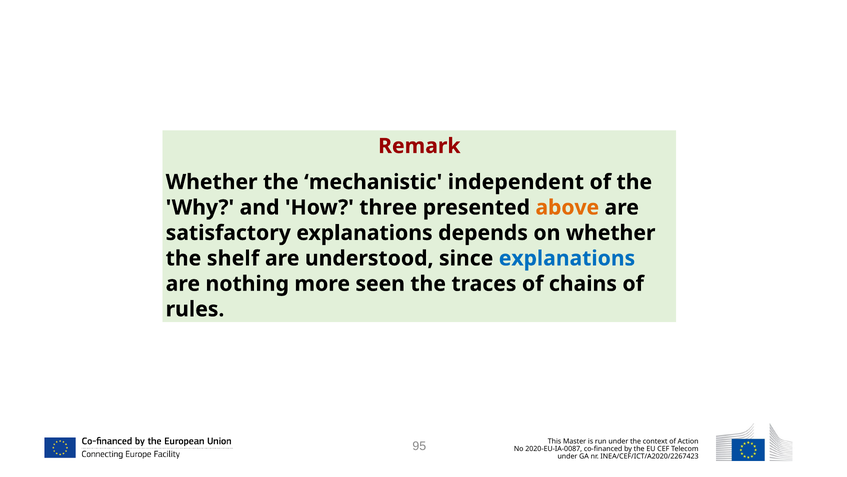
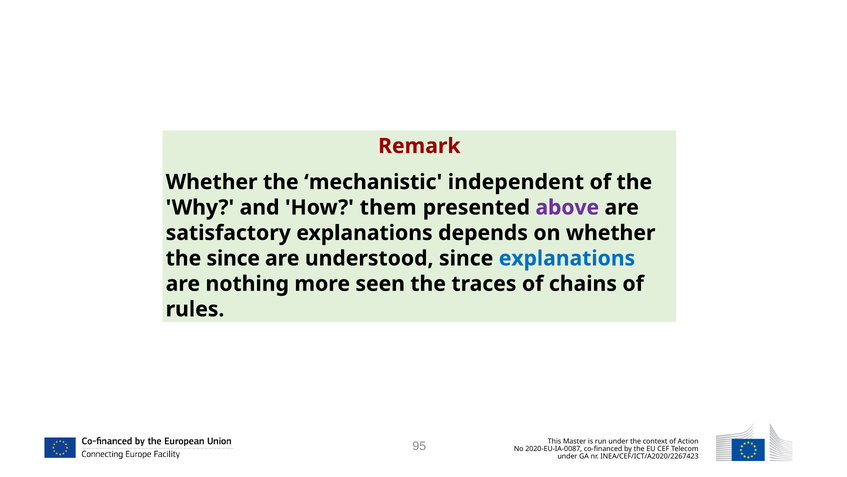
three: three -> them
above colour: orange -> purple
the shelf: shelf -> since
